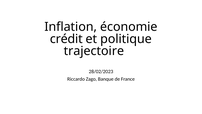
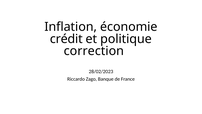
trajectoire: trajectoire -> correction
